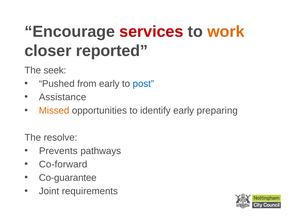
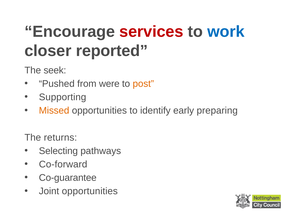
work colour: orange -> blue
from early: early -> were
post colour: blue -> orange
Assistance: Assistance -> Supporting
resolve: resolve -> returns
Prevents: Prevents -> Selecting
Joint requirements: requirements -> opportunities
